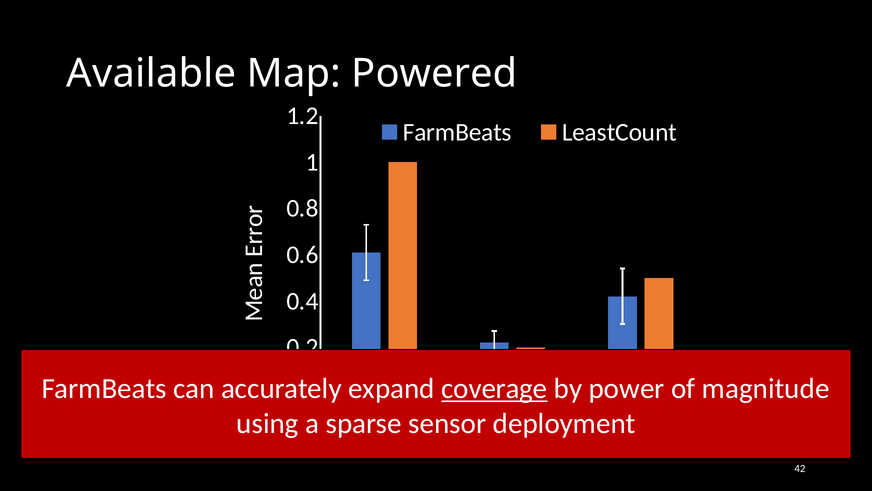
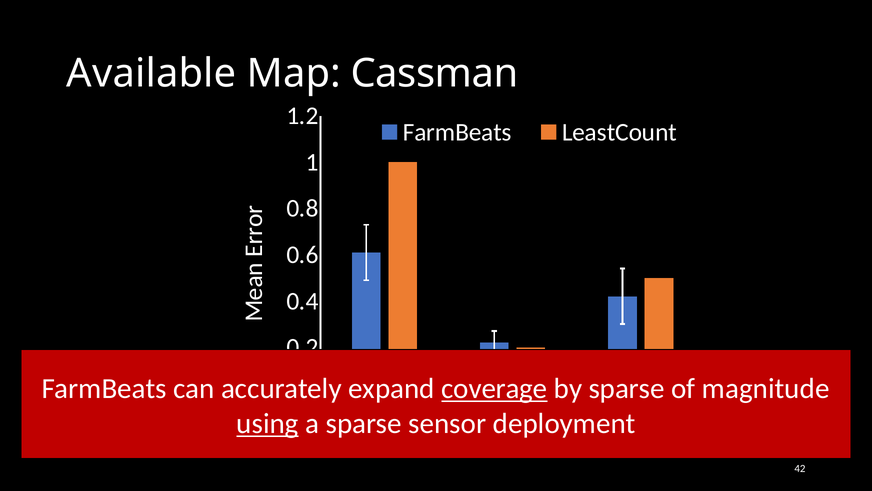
Powered: Powered -> Cassman
by power: power -> sparse
using underline: none -> present
